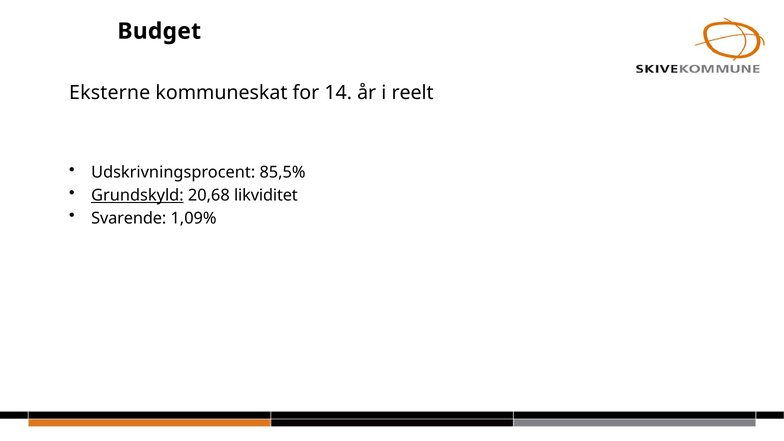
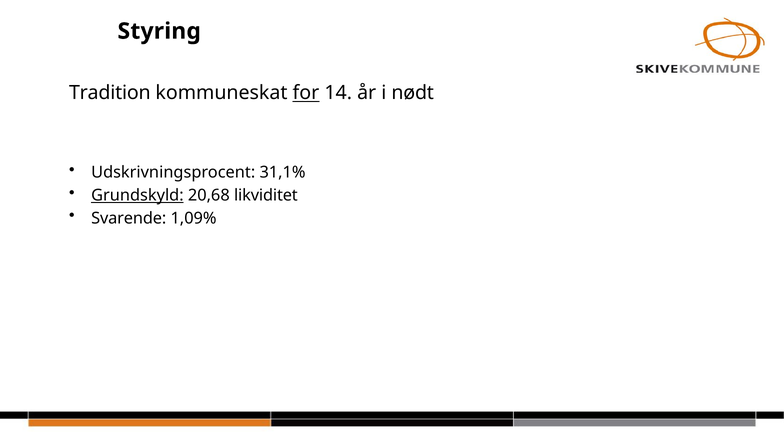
Budget: Budget -> Styring
Eksterne: Eksterne -> Tradition
for underline: none -> present
reelt: reelt -> nødt
85,5%: 85,5% -> 31,1%
